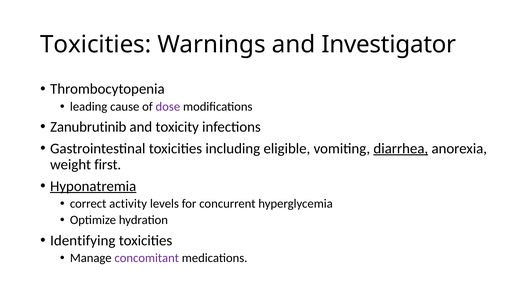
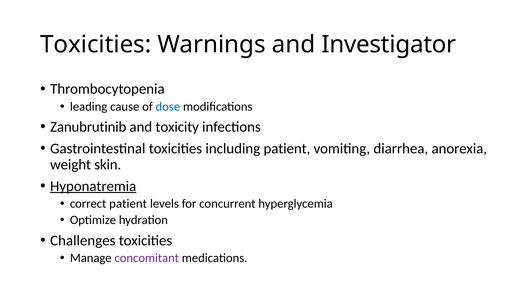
dose colour: purple -> blue
including eligible: eligible -> patient
diarrhea underline: present -> none
first: first -> skin
correct activity: activity -> patient
Identifying: Identifying -> Challenges
